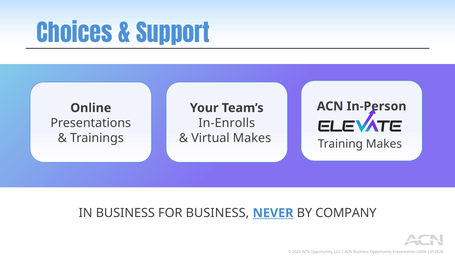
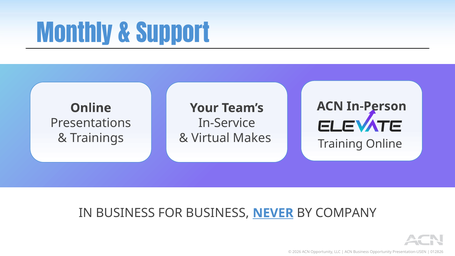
Choices: Choices -> Monthly
In-Enrolls: In-Enrolls -> In-Service
Training Makes: Makes -> Online
